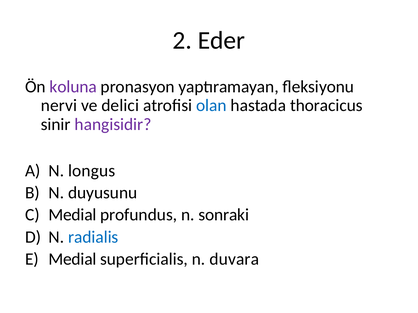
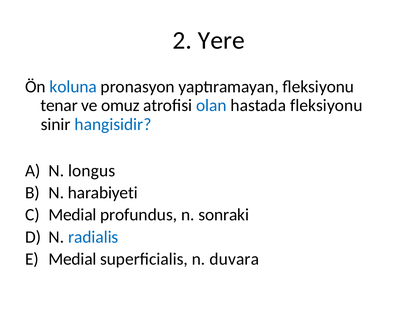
Eder: Eder -> Yere
koluna colour: purple -> blue
nervi: nervi -> tenar
delici: delici -> omuz
hastada thoracicus: thoracicus -> fleksiyonu
hangisidir colour: purple -> blue
duyusunu: duyusunu -> harabiyeti
